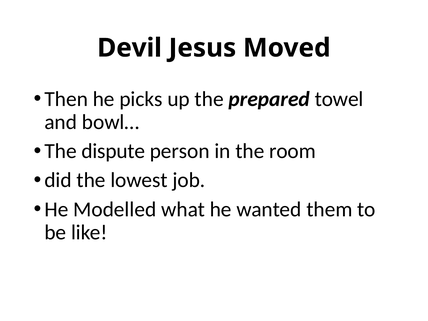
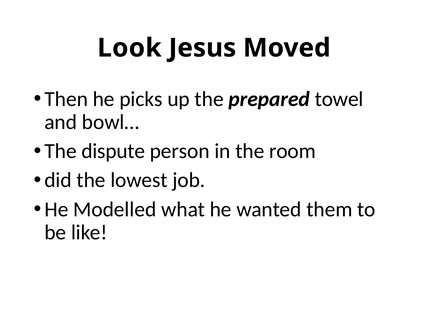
Devil: Devil -> Look
